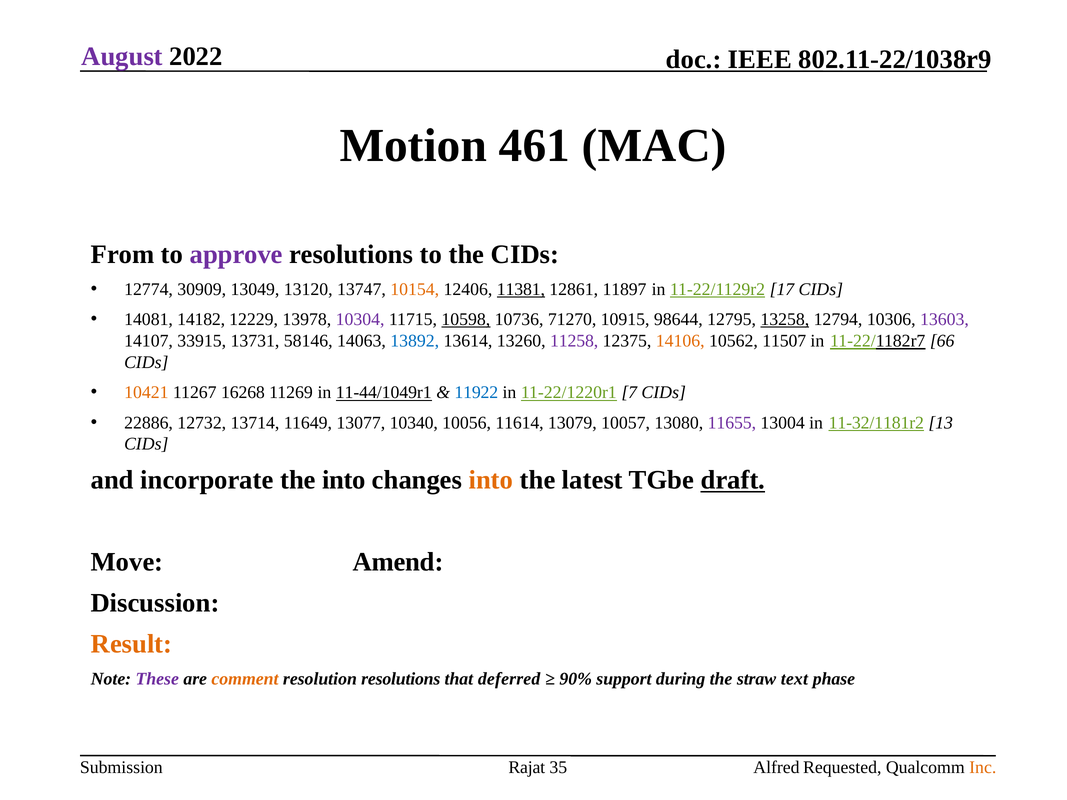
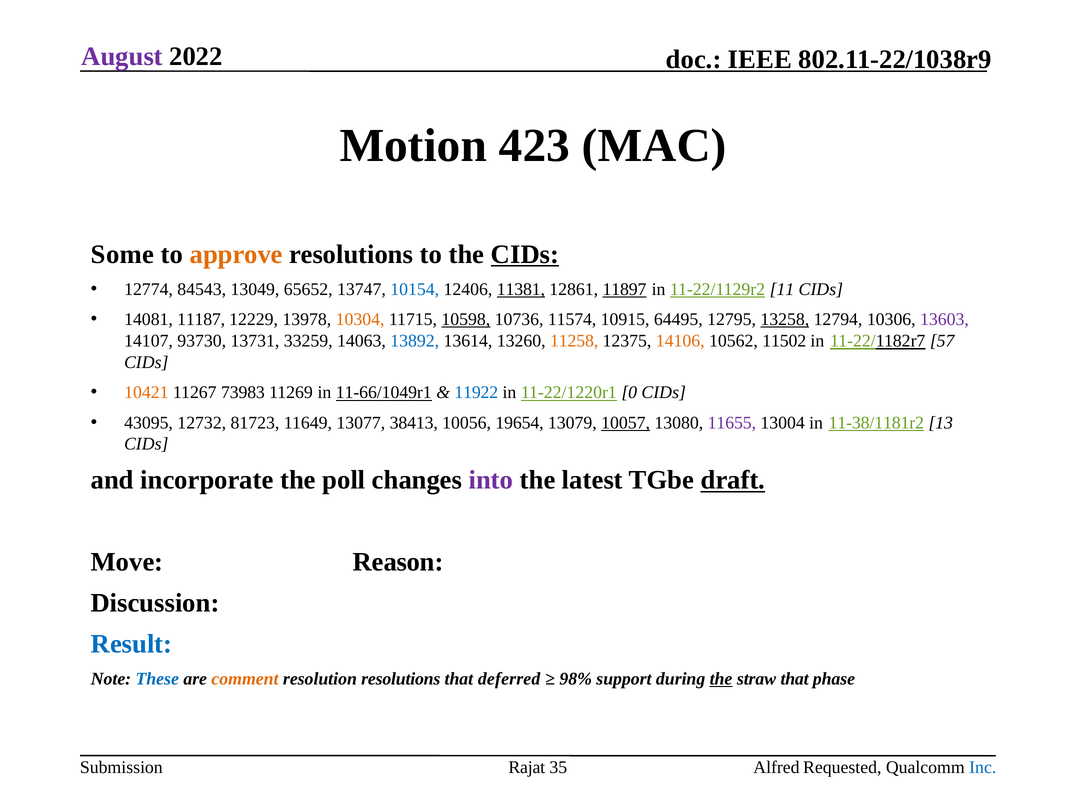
461: 461 -> 423
From: From -> Some
approve colour: purple -> orange
CIDs at (525, 254) underline: none -> present
30909: 30909 -> 84543
13120: 13120 -> 65652
10154 colour: orange -> blue
11897 underline: none -> present
17: 17 -> 11
14182: 14182 -> 11187
10304 colour: purple -> orange
71270: 71270 -> 11574
98644: 98644 -> 64495
33915: 33915 -> 93730
58146: 58146 -> 33259
11258 colour: purple -> orange
11507: 11507 -> 11502
66: 66 -> 57
16268: 16268 -> 73983
11-44/1049r1: 11-44/1049r1 -> 11-66/1049r1
7: 7 -> 0
22886: 22886 -> 43095
13714: 13714 -> 81723
10340: 10340 -> 38413
11614: 11614 -> 19654
10057 underline: none -> present
11-32/1181r2: 11-32/1181r2 -> 11-38/1181r2
the into: into -> poll
into at (491, 480) colour: orange -> purple
Amend: Amend -> Reason
Result colour: orange -> blue
These colour: purple -> blue
90%: 90% -> 98%
the at (721, 679) underline: none -> present
straw text: text -> that
Inc colour: orange -> blue
